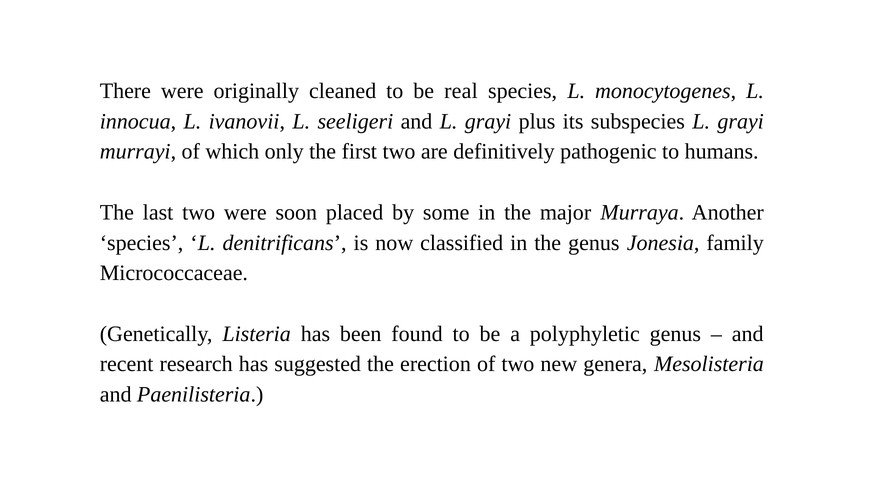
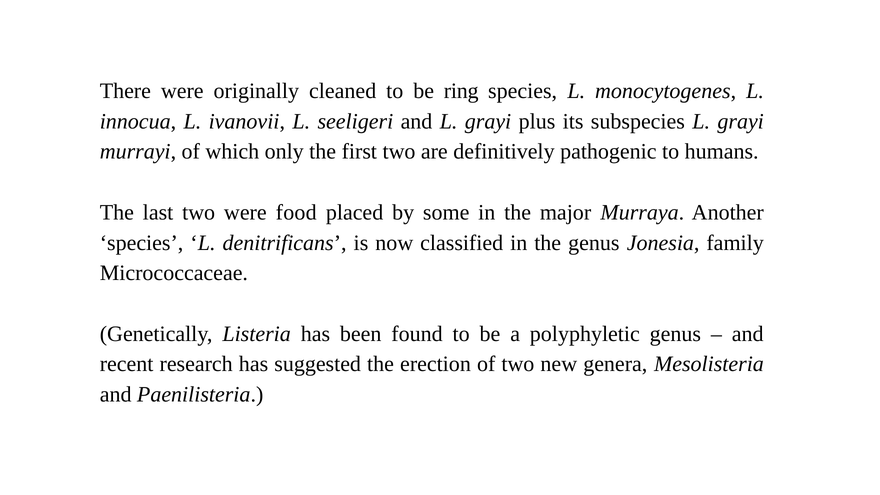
real: real -> ring
soon: soon -> food
